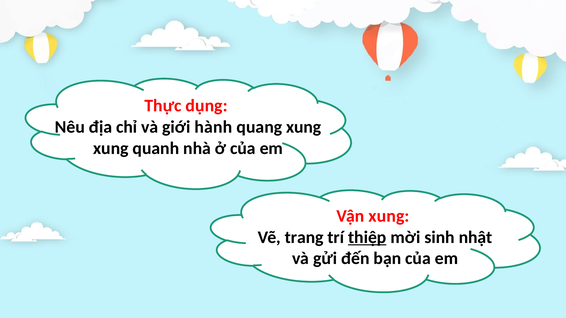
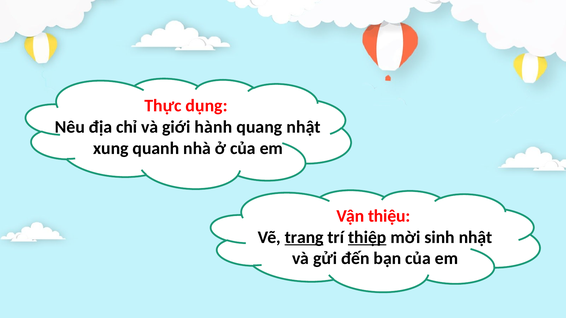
quang xung: xung -> nhật
Vận xung: xung -> thiệu
trang underline: none -> present
